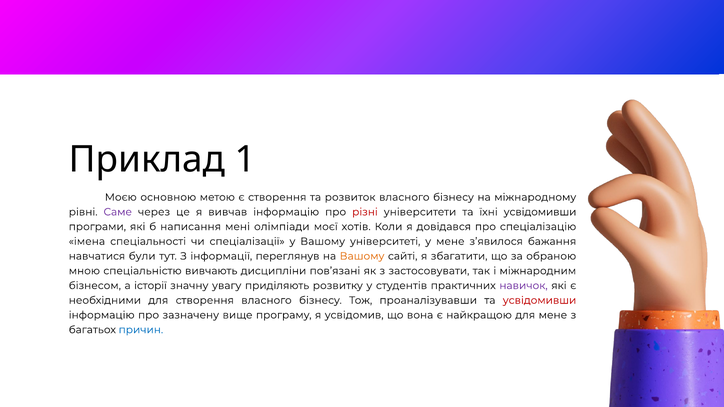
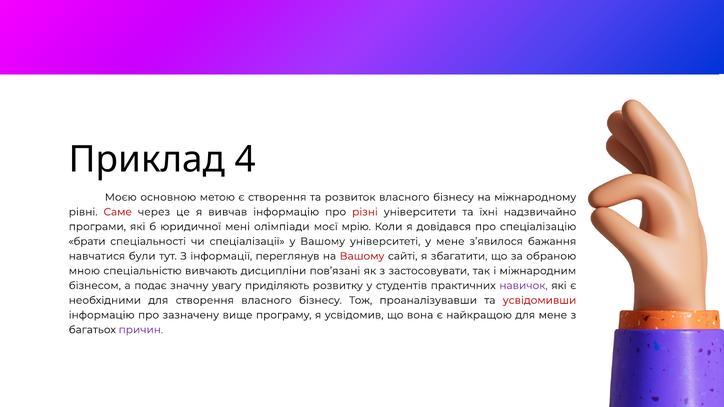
1: 1 -> 4
Саме colour: purple -> red
їхні усвідомивши: усвідомивши -> надзвичайно
написання: написання -> юридичної
хотів: хотів -> мрію
імена: імена -> брати
Вашому at (362, 256) colour: orange -> red
історії: історії -> подає
причин colour: blue -> purple
